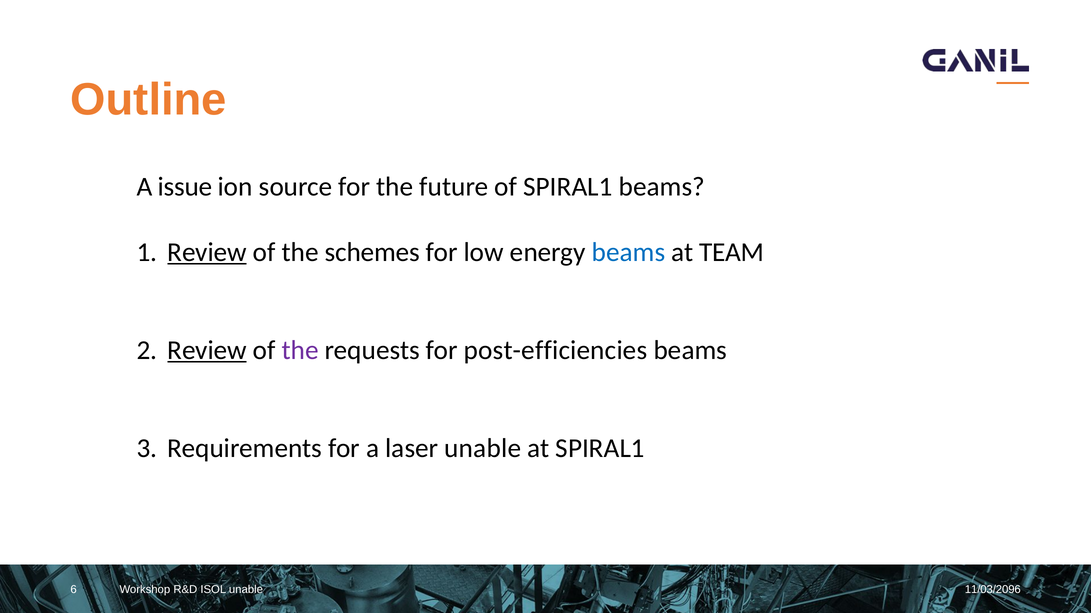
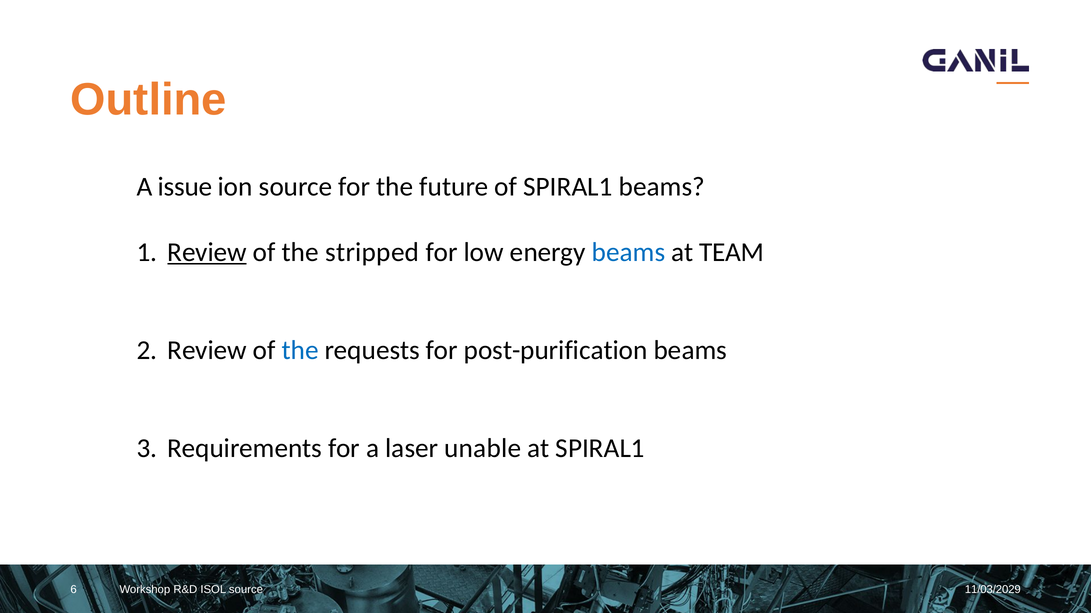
schemes: schemes -> stripped
Review at (207, 351) underline: present -> none
the at (300, 351) colour: purple -> blue
post-efficiencies: post-efficiencies -> post-purification
ISOL unable: unable -> source
11/03/2096: 11/03/2096 -> 11/03/2029
